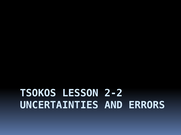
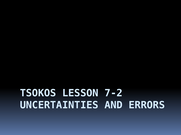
2-2: 2-2 -> 7-2
